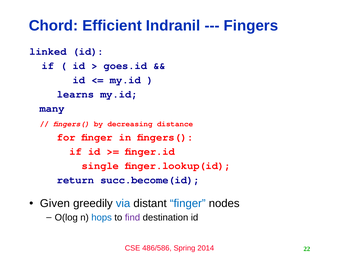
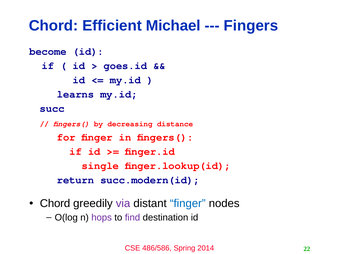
Indranil: Indranil -> Michael
linked: linked -> become
many: many -> succ
succ.become(id: succ.become(id -> succ.modern(id
Given at (55, 204): Given -> Chord
via colour: blue -> purple
hops colour: blue -> purple
